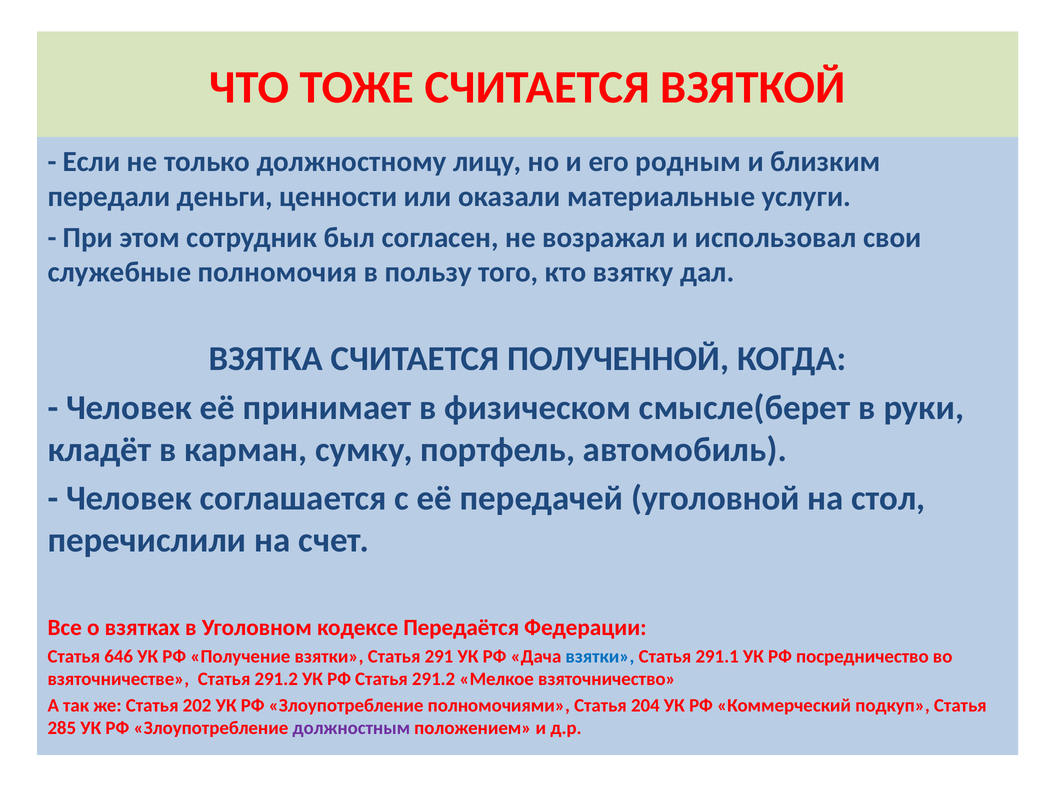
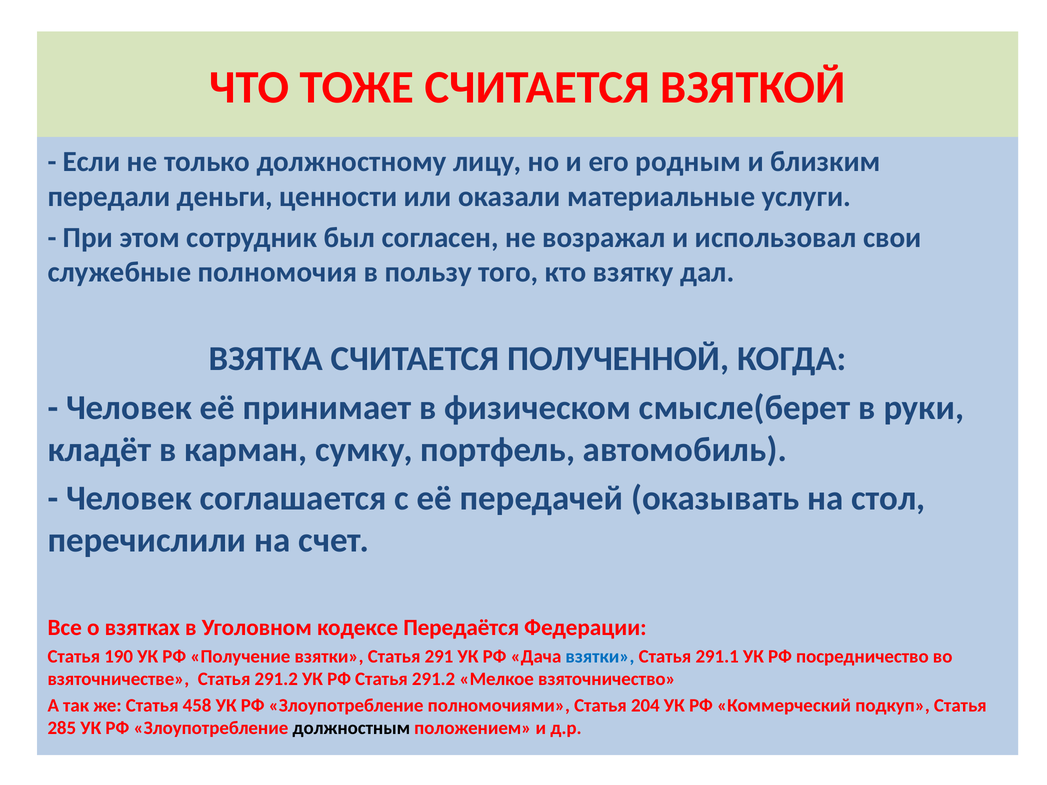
уголовной: уголовной -> оказывать
646: 646 -> 190
202: 202 -> 458
должностным colour: purple -> black
